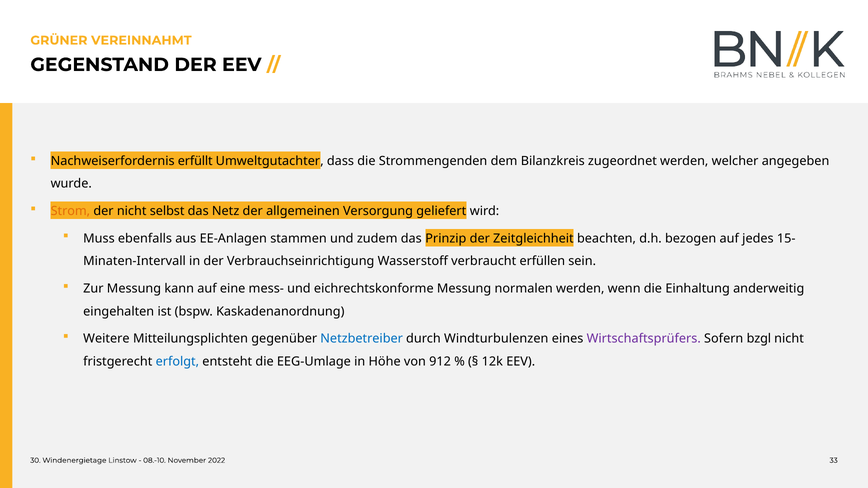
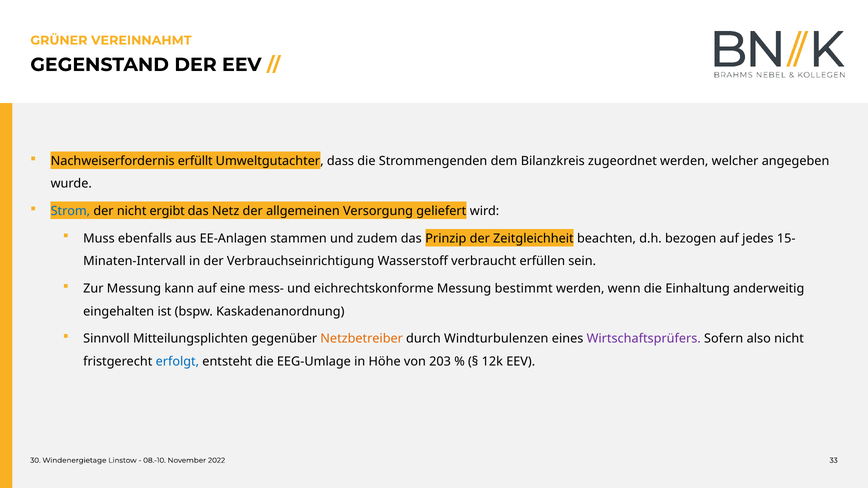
Strom colour: orange -> blue
selbst: selbst -> ergibt
normalen: normalen -> bestimmt
Weitere: Weitere -> Sinnvoll
Netzbetreiber colour: blue -> orange
bzgl: bzgl -> also
912: 912 -> 203
